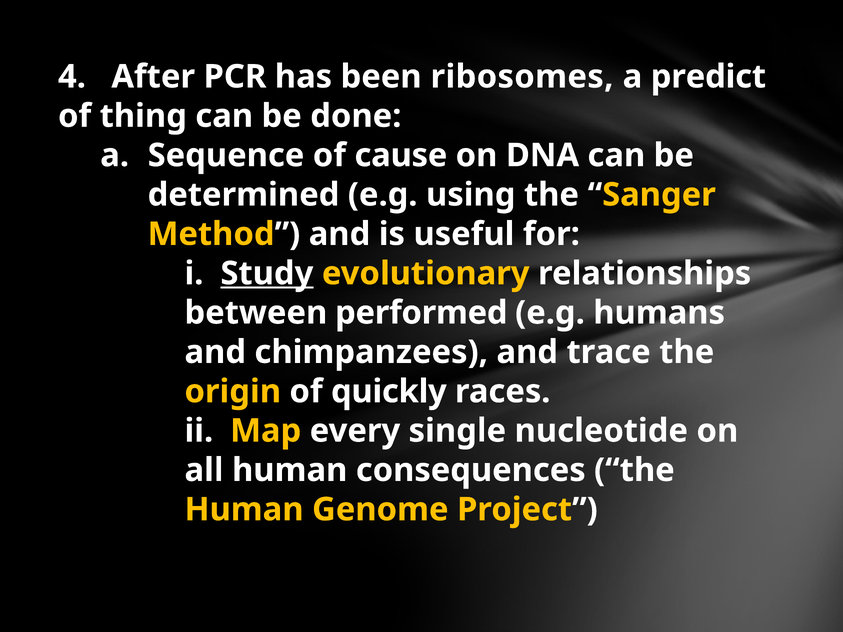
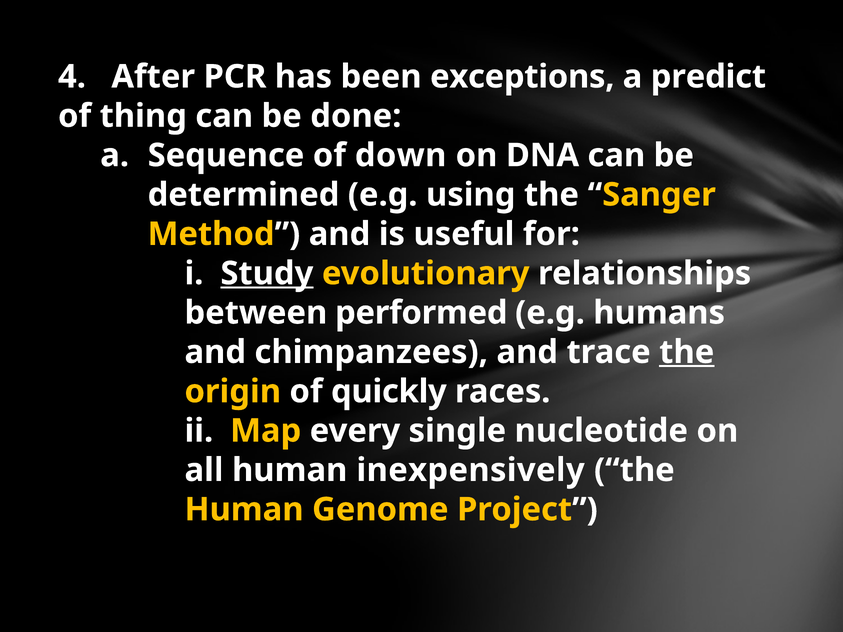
ribosomes: ribosomes -> exceptions
cause: cause -> down
the at (687, 352) underline: none -> present
consequences: consequences -> inexpensively
